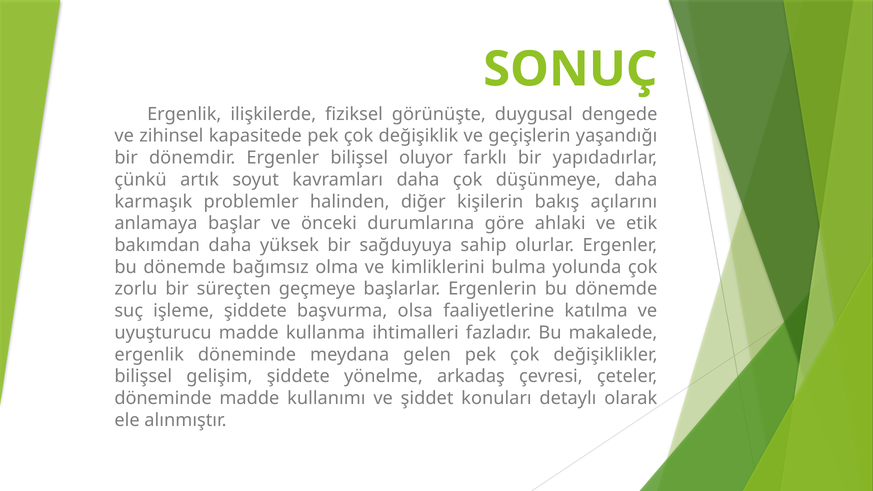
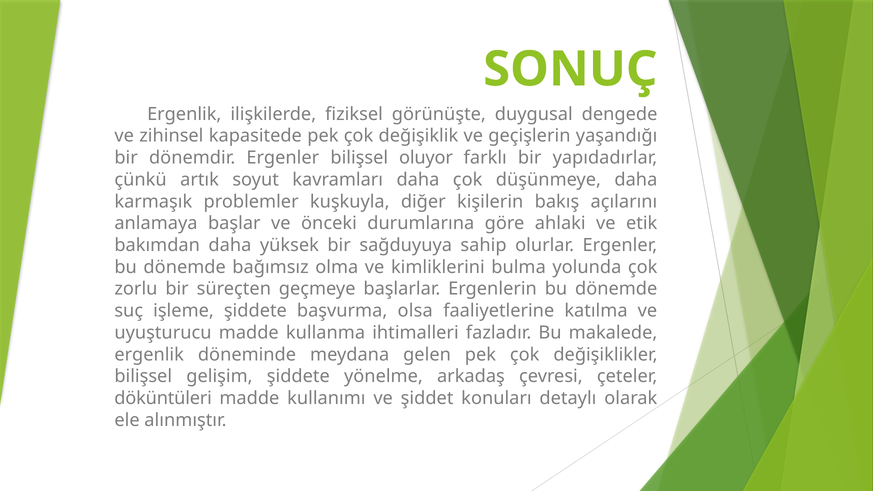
halinden: halinden -> kuşkuyla
döneminde at (163, 398): döneminde -> döküntüleri
